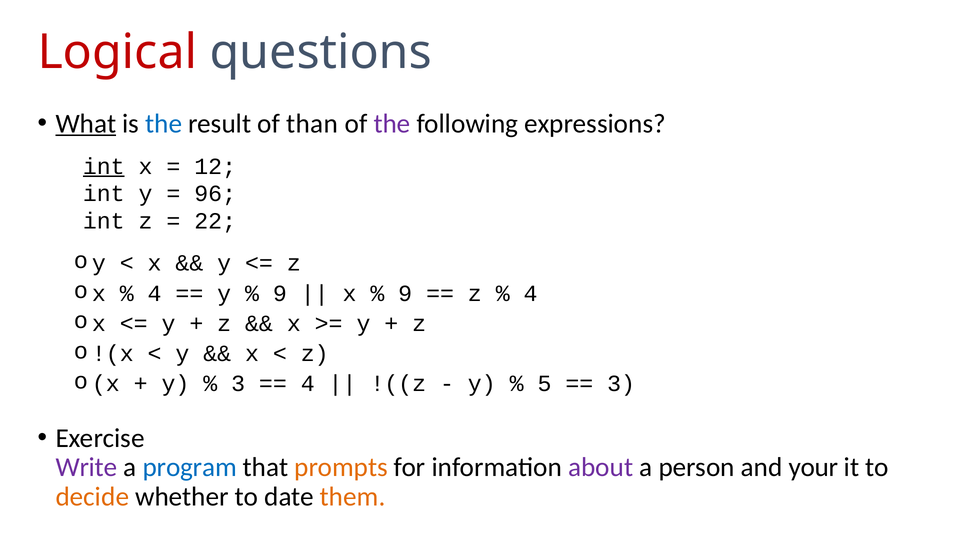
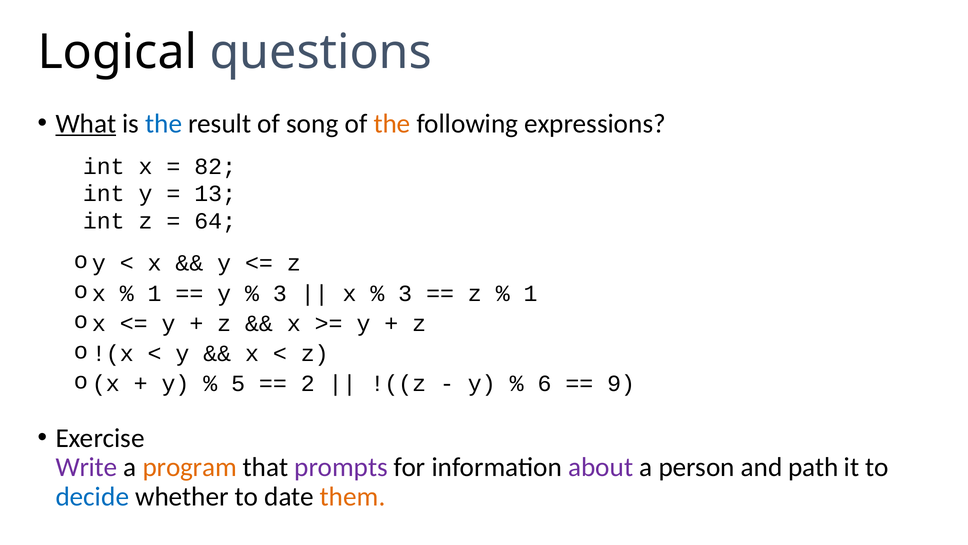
Logical colour: red -> black
than: than -> song
the at (392, 123) colour: purple -> orange
int at (104, 166) underline: present -> none
12: 12 -> 82
96: 96 -> 13
22: 22 -> 64
4 at (155, 293): 4 -> 1
9 at (280, 293): 9 -> 3
9 at (405, 293): 9 -> 3
4 at (531, 293): 4 -> 1
3 at (238, 383): 3 -> 5
4 at (308, 383): 4 -> 2
5: 5 -> 6
3 at (621, 383): 3 -> 9
program colour: blue -> orange
prompts colour: orange -> purple
your: your -> path
decide colour: orange -> blue
